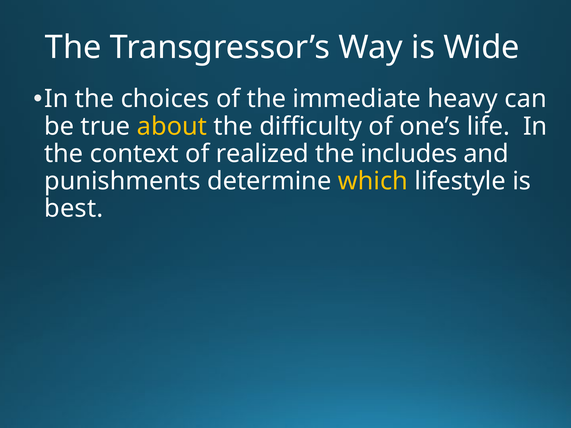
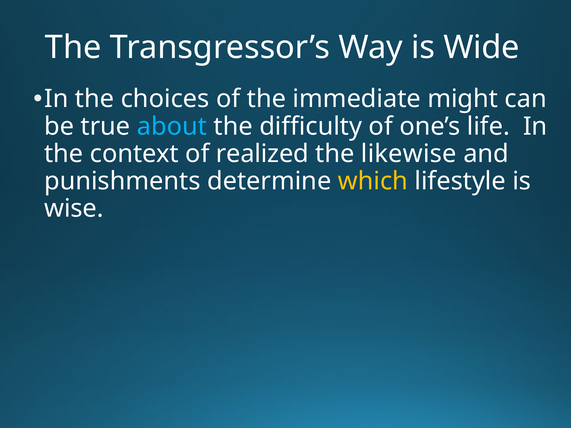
heavy: heavy -> might
about colour: yellow -> light blue
includes: includes -> likewise
best: best -> wise
